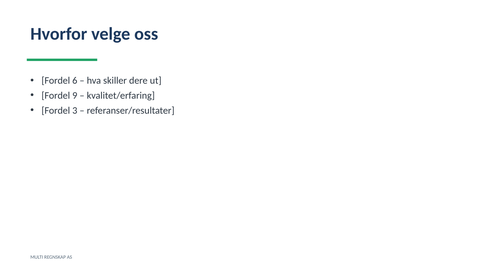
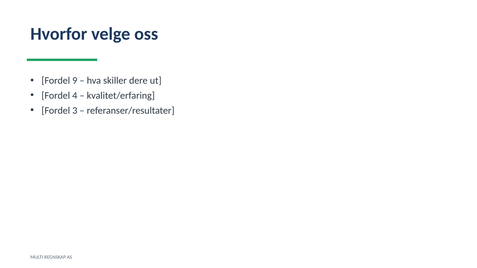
6: 6 -> 9
9: 9 -> 4
